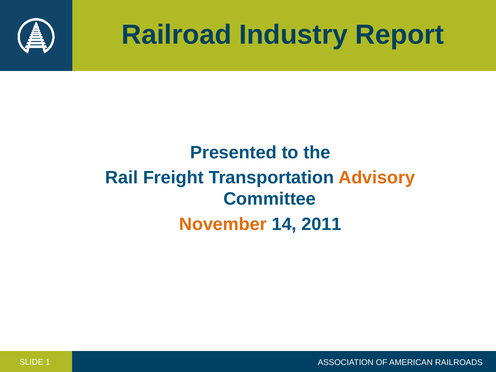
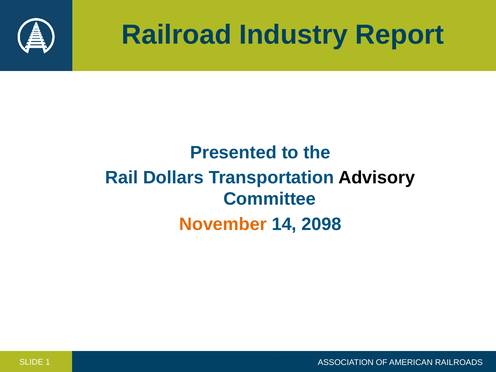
Freight: Freight -> Dollars
Advisory colour: orange -> black
2011: 2011 -> 2098
